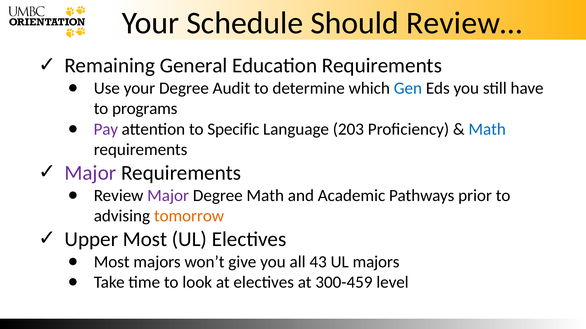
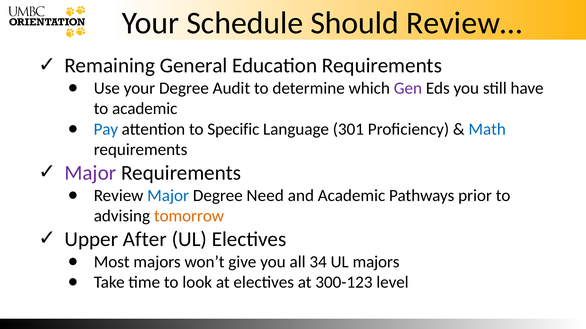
Gen colour: blue -> purple
to programs: programs -> academic
Pay colour: purple -> blue
203: 203 -> 301
Major at (168, 196) colour: purple -> blue
Degree Math: Math -> Need
Upper Most: Most -> After
43: 43 -> 34
300-459: 300-459 -> 300-123
